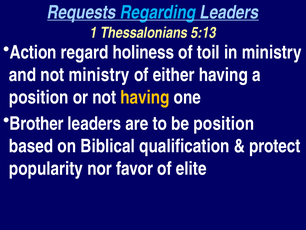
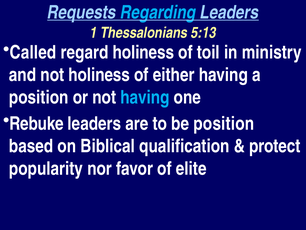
Action: Action -> Called
not ministry: ministry -> holiness
having at (145, 97) colour: yellow -> light blue
Brother: Brother -> Rebuke
